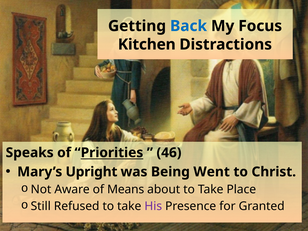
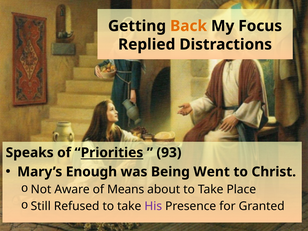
Back colour: blue -> orange
Kitchen: Kitchen -> Replied
46: 46 -> 93
Upright: Upright -> Enough
